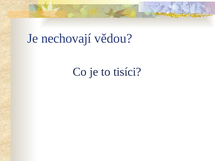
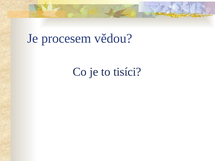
nechovají: nechovají -> procesem
